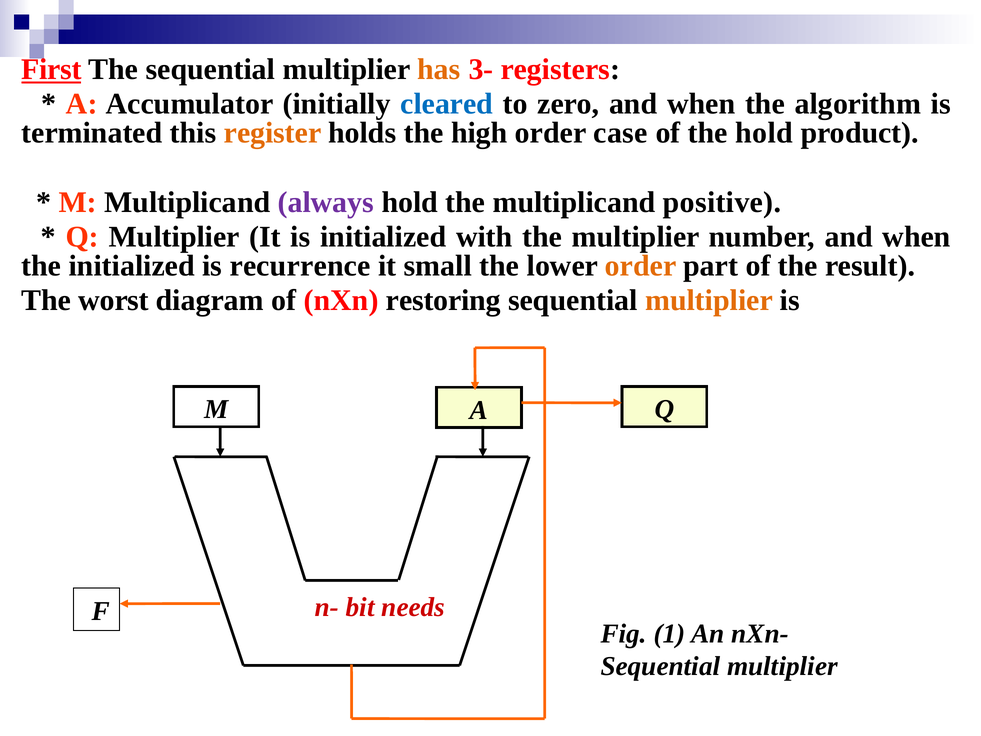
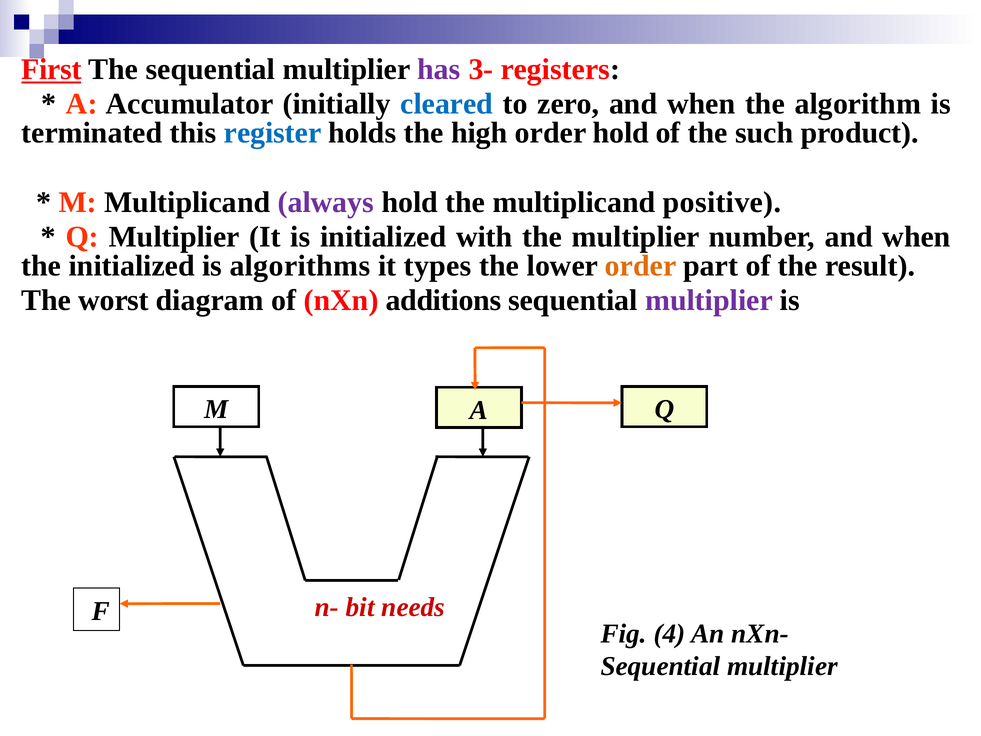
has colour: orange -> purple
register colour: orange -> blue
order case: case -> hold
the hold: hold -> such
recurrence: recurrence -> algorithms
small: small -> types
restoring: restoring -> additions
multiplier at (709, 300) colour: orange -> purple
1: 1 -> 4
